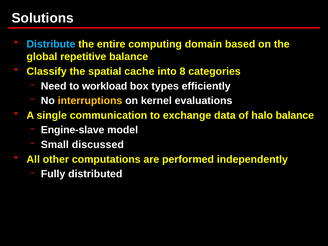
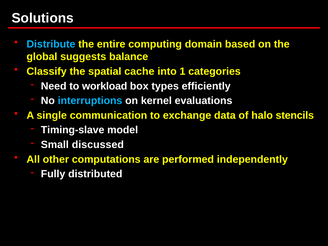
repetitive: repetitive -> suggests
8: 8 -> 1
interruptions colour: yellow -> light blue
halo balance: balance -> stencils
Engine-slave: Engine-slave -> Timing-slave
